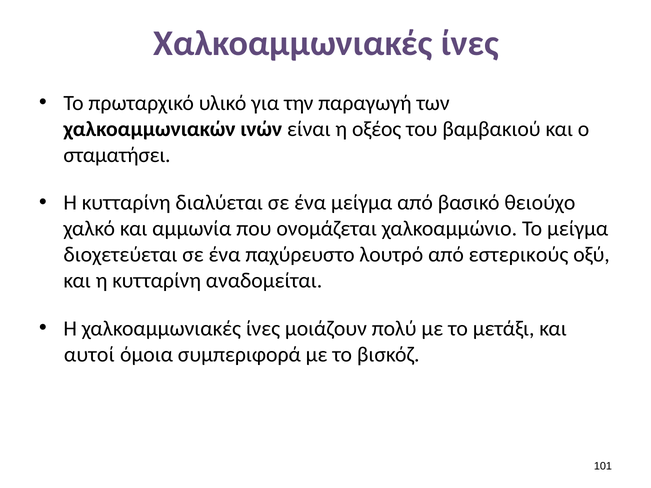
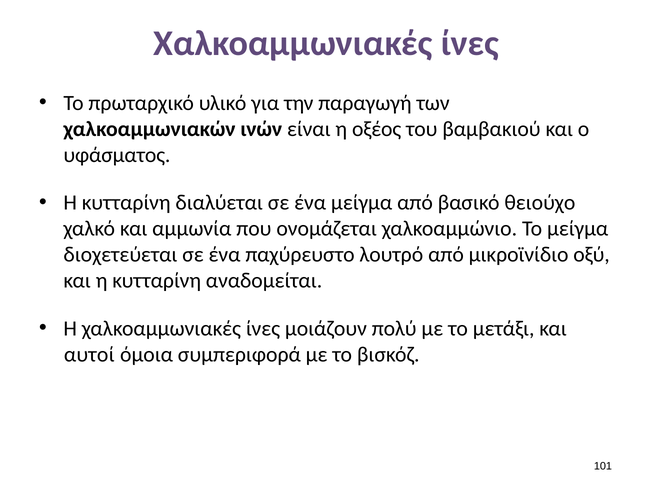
σταματήσει: σταματήσει -> υφάσματος
εστερικούς: εστερικούς -> μικροϊνίδιο
